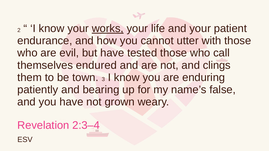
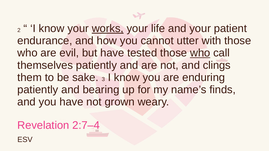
who at (200, 53) underline: none -> present
themselves endured: endured -> patiently
town: town -> sake
false: false -> finds
2:3–4: 2:3–4 -> 2:7–4
